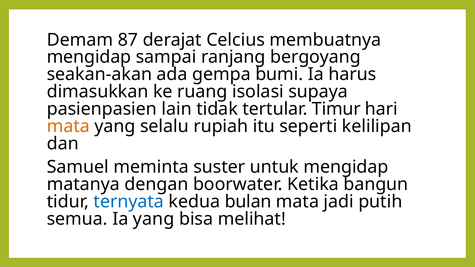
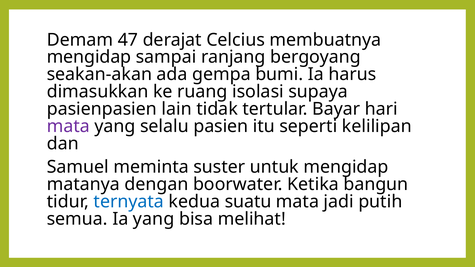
87: 87 -> 47
Timur: Timur -> Bayar
mata at (68, 126) colour: orange -> purple
rupiah: rupiah -> pasien
bulan: bulan -> suatu
